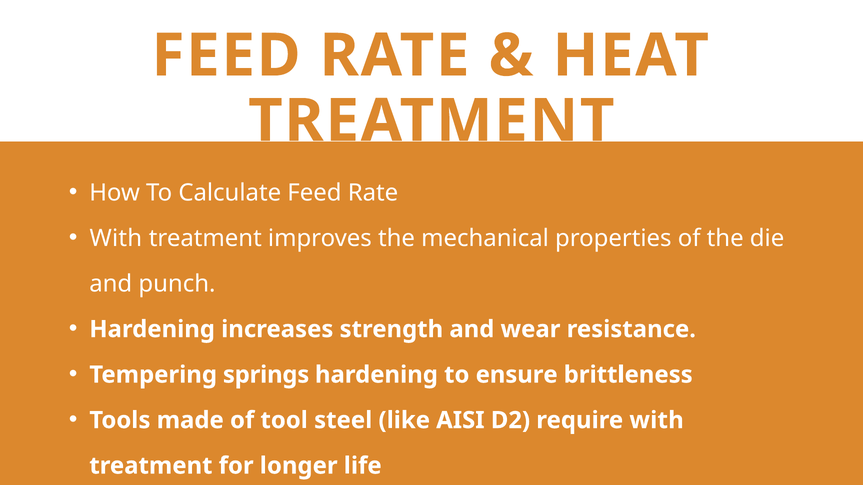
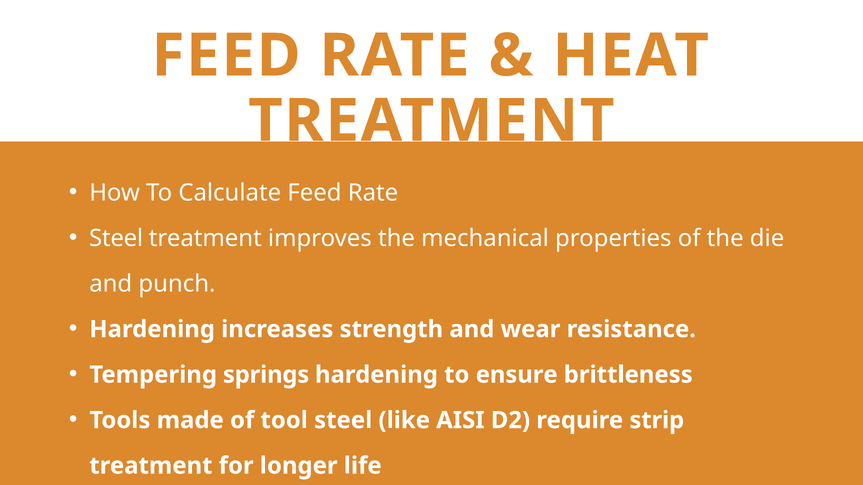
With at (116, 238): With -> Steel
require with: with -> strip
